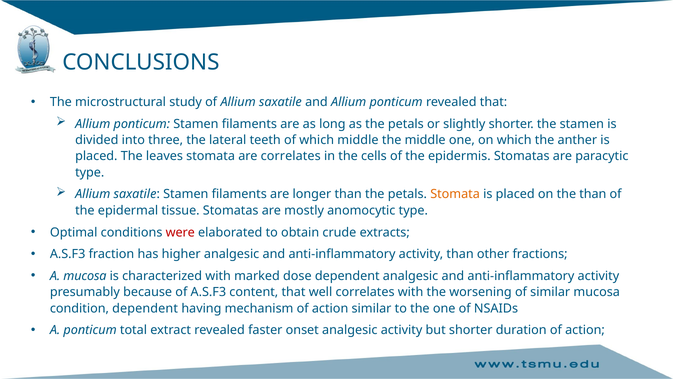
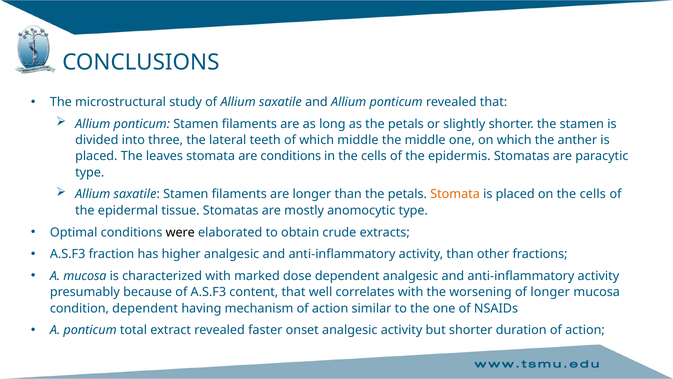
are correlates: correlates -> conditions
on the than: than -> cells
were colour: red -> black
of similar: similar -> longer
